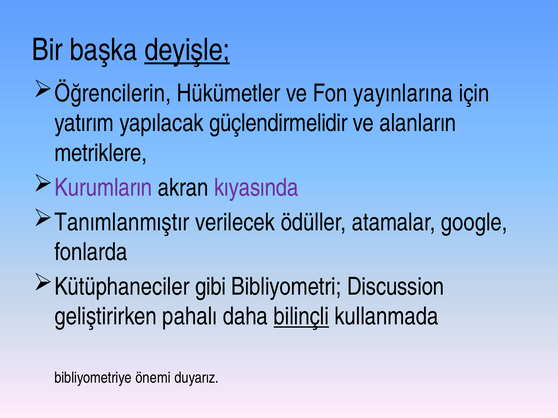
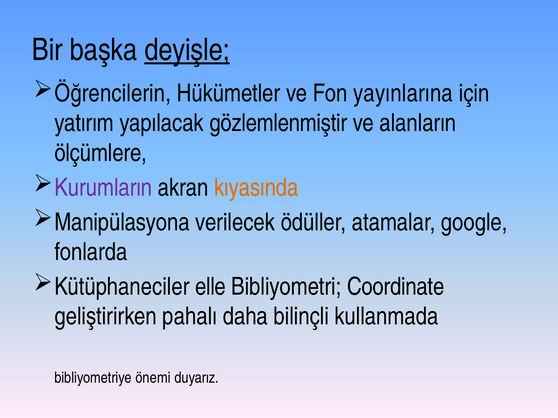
güçlendirmelidir: güçlendirmelidir -> gözlemlenmiştir
metriklere: metriklere -> ölçümlere
kıyasında colour: purple -> orange
Tanımlanmıştır: Tanımlanmıştır -> Manipülasyona
gibi: gibi -> elle
Discussion: Discussion -> Coordinate
bilinçli underline: present -> none
